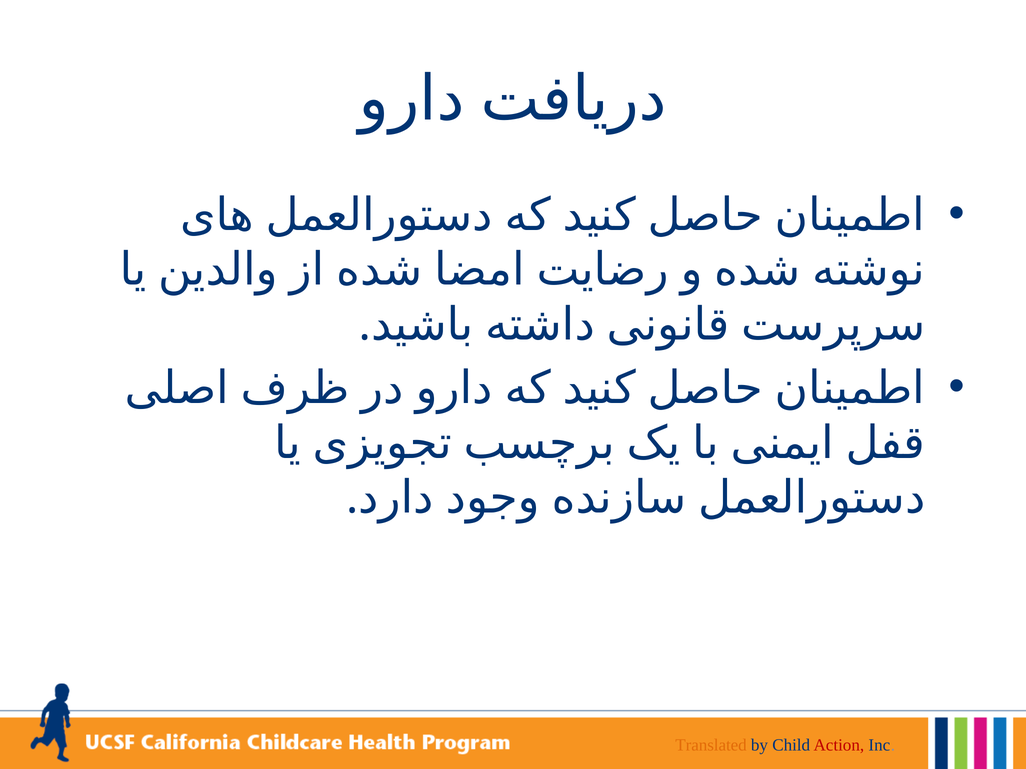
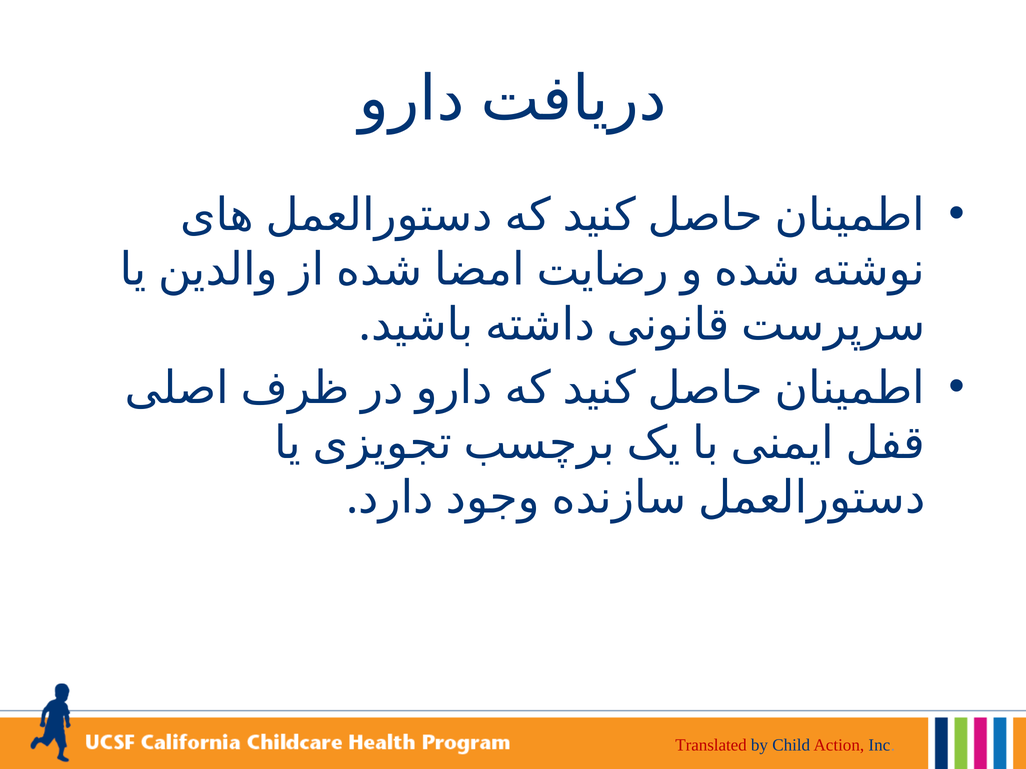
Translated colour: orange -> red
